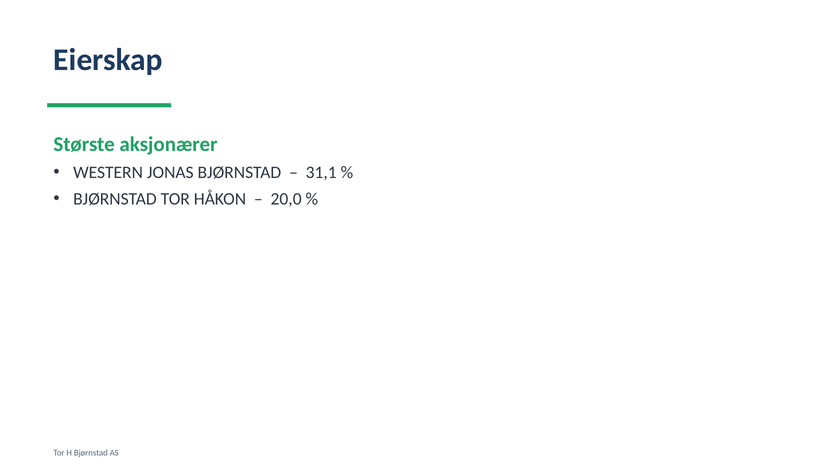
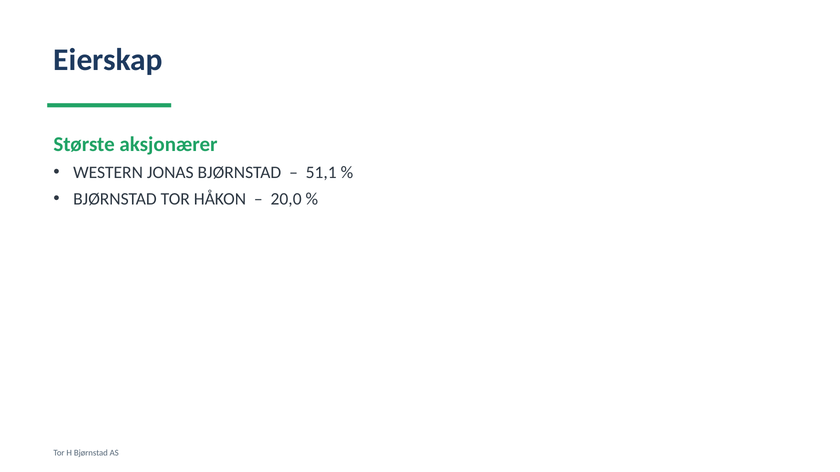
31,1: 31,1 -> 51,1
